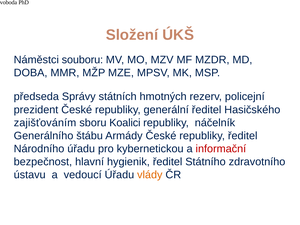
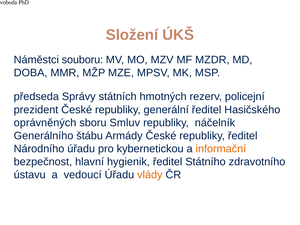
zajišťováním: zajišťováním -> oprávněných
Koalici: Koalici -> Smluv
informační colour: red -> orange
